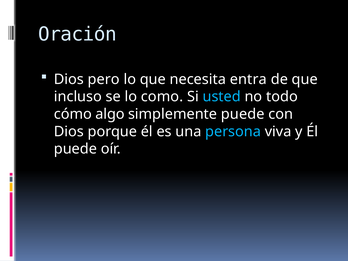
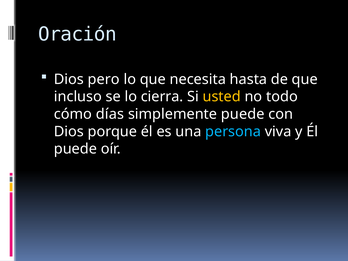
entra: entra -> hasta
como: como -> cierra
usted colour: light blue -> yellow
algo: algo -> días
